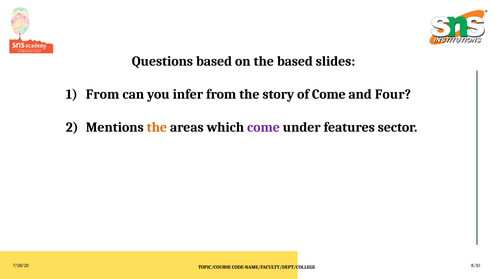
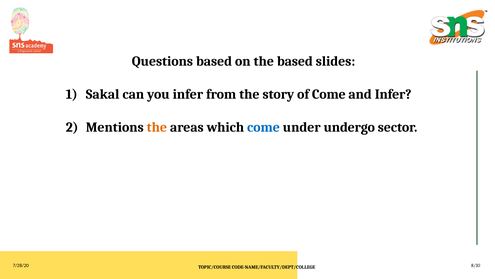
From at (103, 94): From -> Sakal
and Four: Four -> Infer
come at (263, 127) colour: purple -> blue
features: features -> undergo
